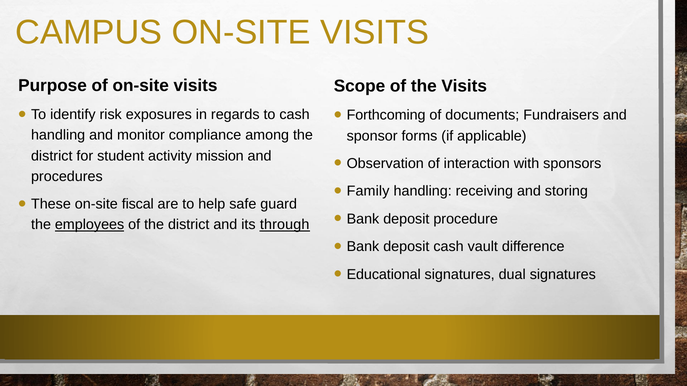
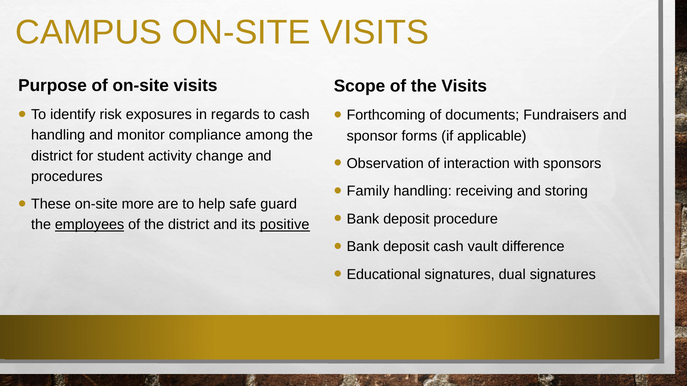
mission: mission -> change
fiscal: fiscal -> more
through: through -> positive
